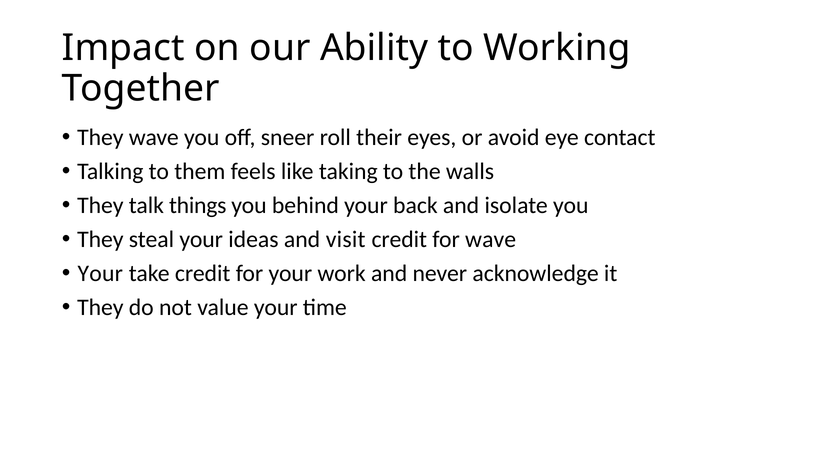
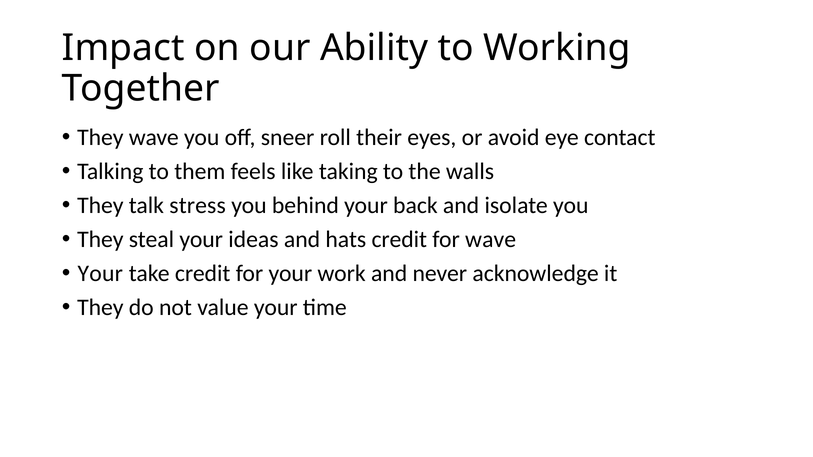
things: things -> stress
visit: visit -> hats
